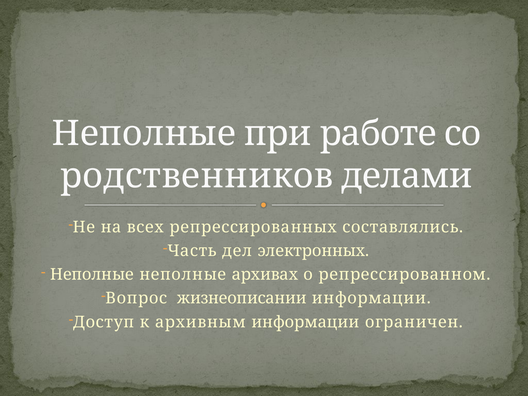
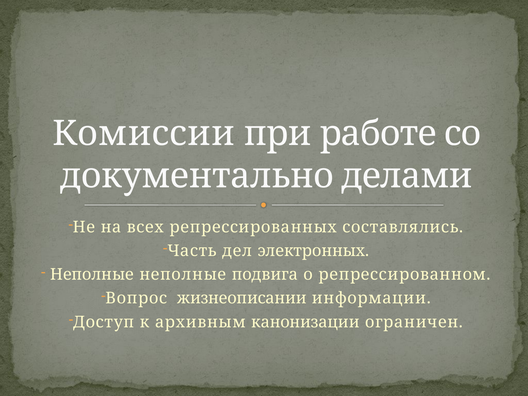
Неполные at (144, 134): Неполные -> Комиссии
родственников: родственников -> документально
архивах: архивах -> подвига
архивным информации: информации -> канонизации
